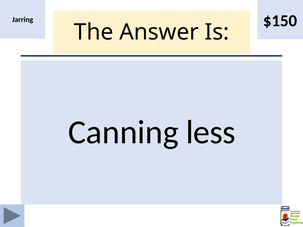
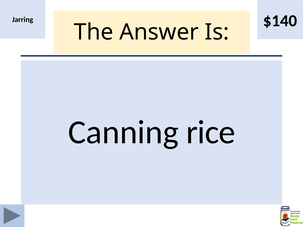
$150: $150 -> $140
less: less -> rice
